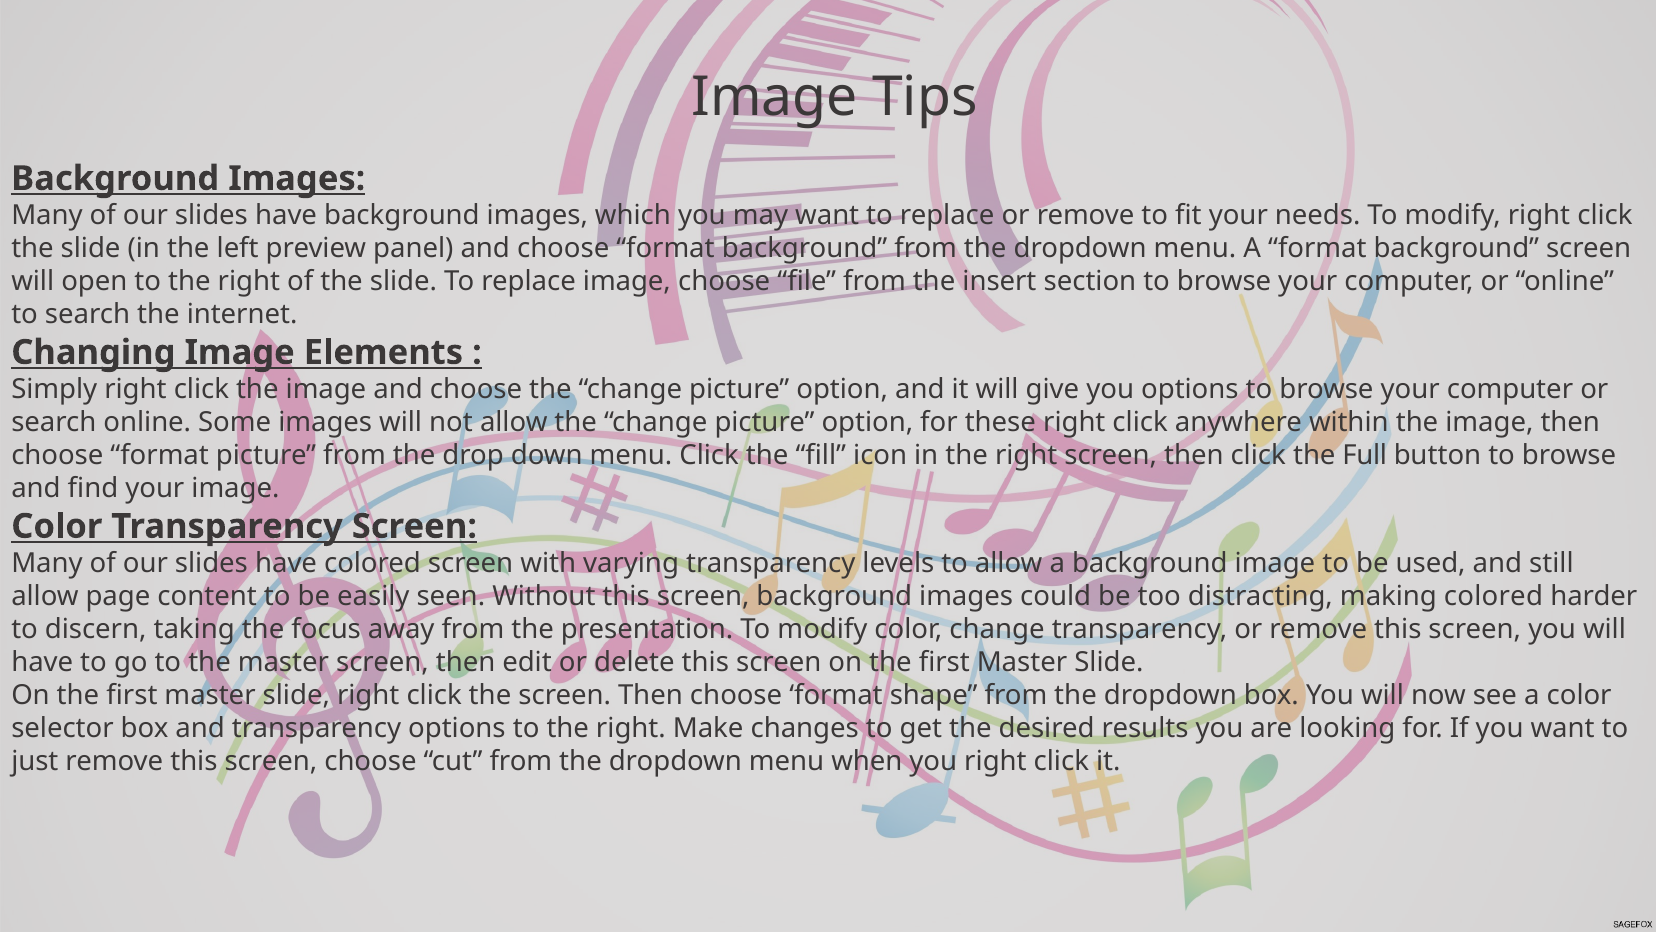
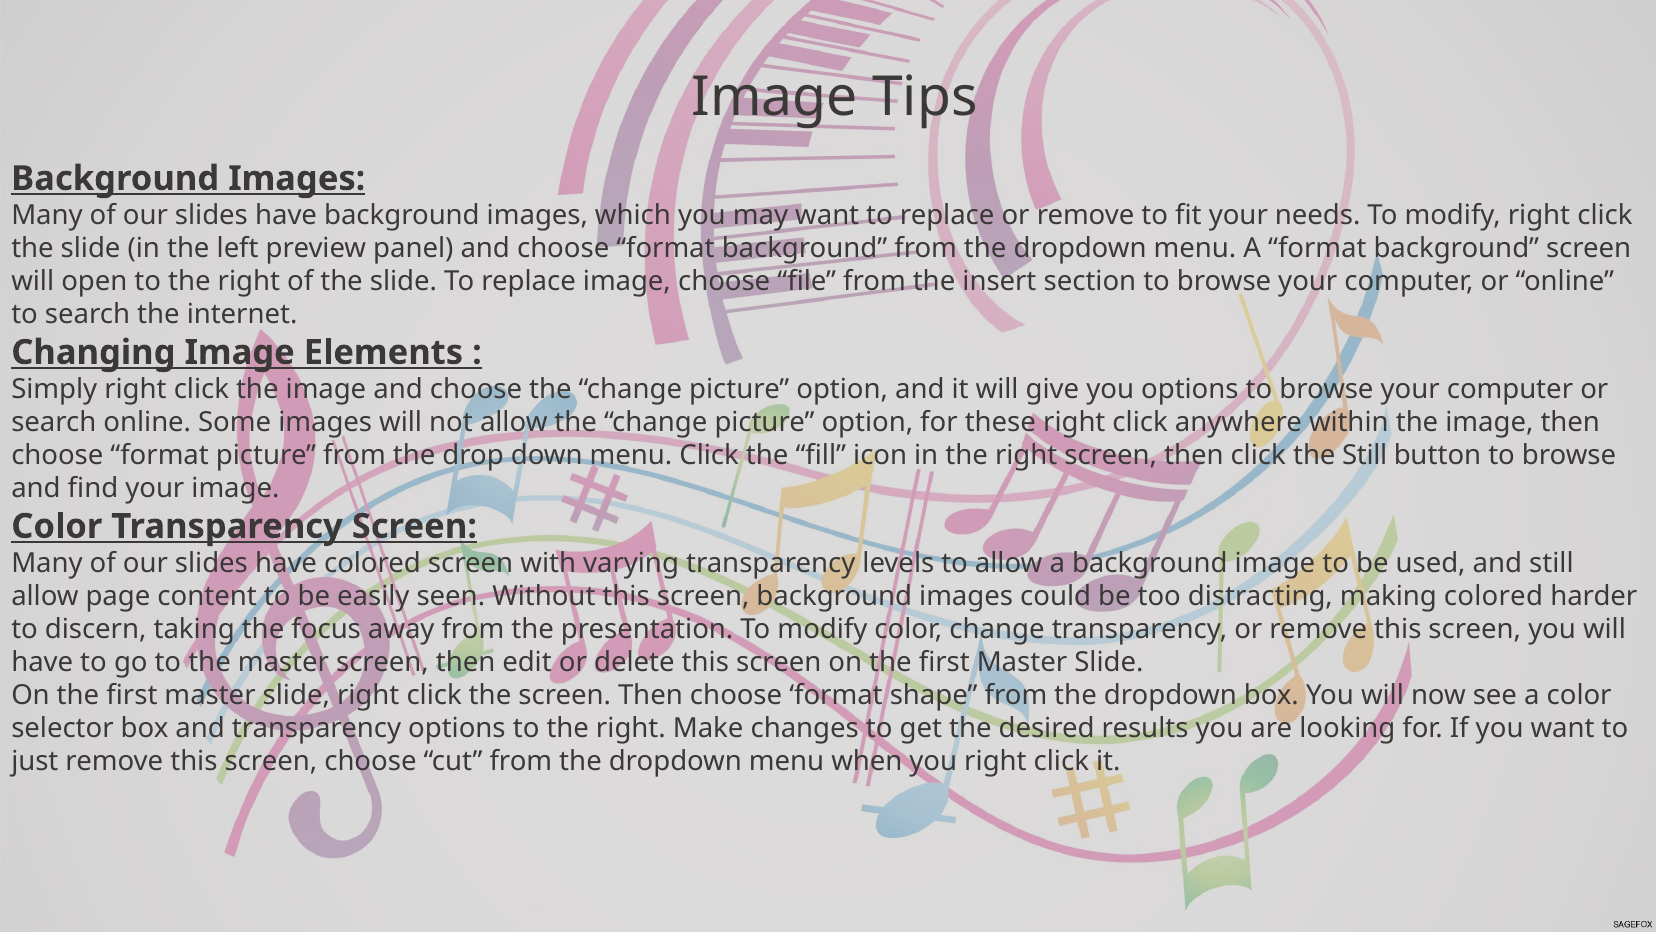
the Full: Full -> Still
